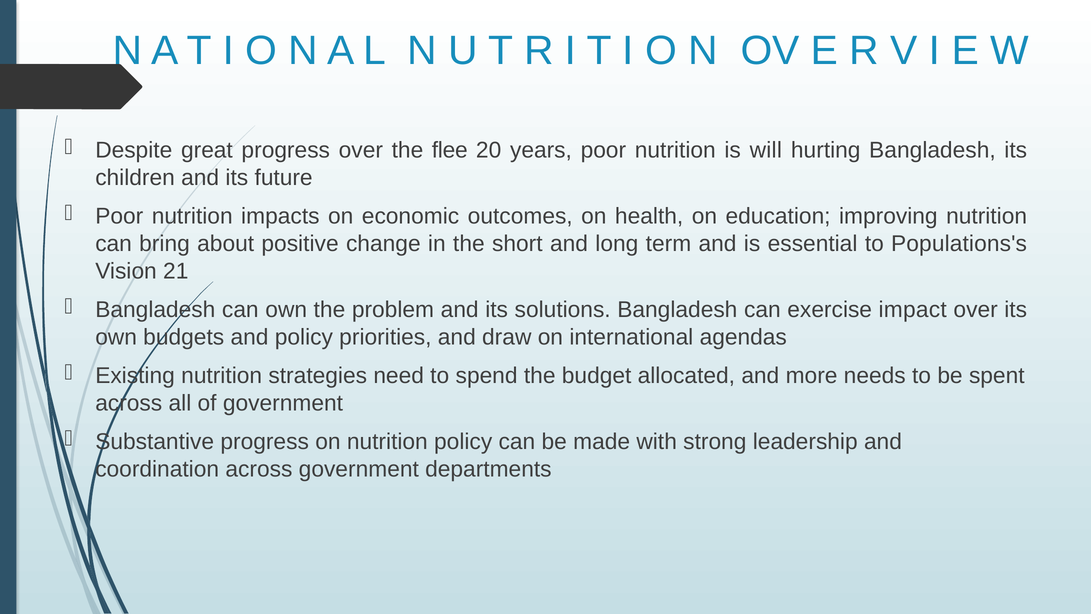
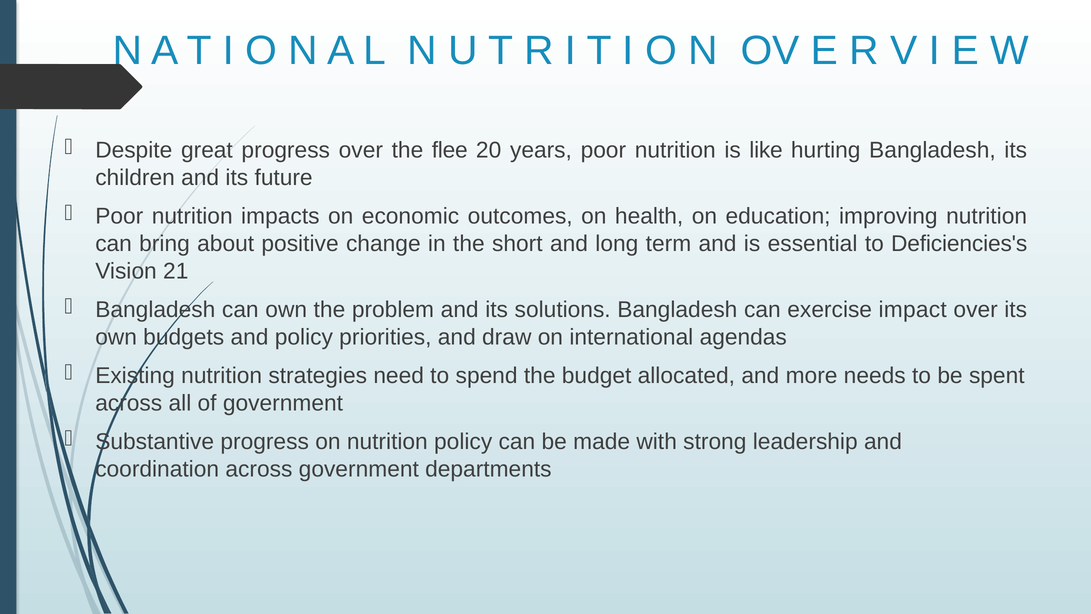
will: will -> like
Populations's: Populations's -> Deficiencies's
